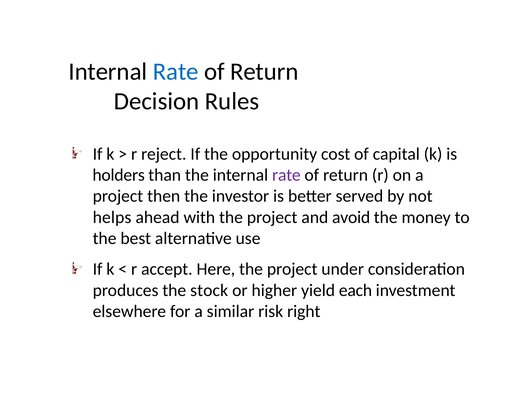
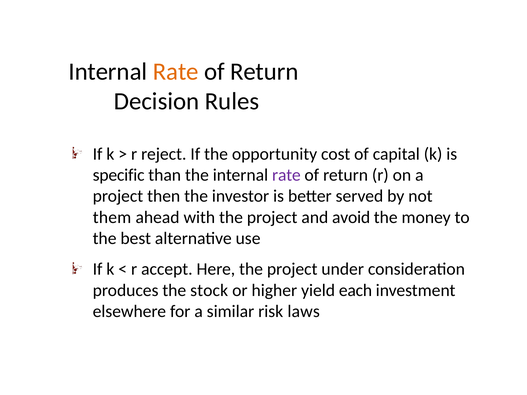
Rate at (176, 72) colour: blue -> orange
holders: holders -> specific
helps: helps -> them
right: right -> laws
